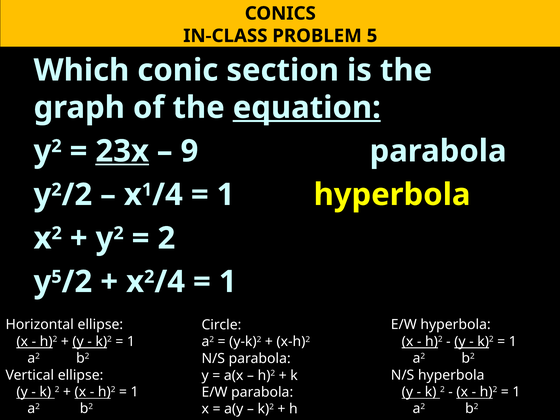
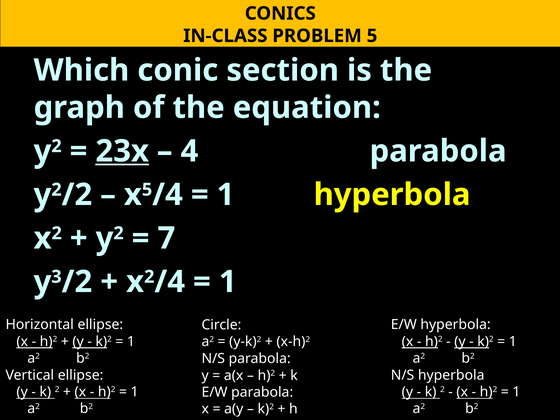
equation underline: present -> none
9: 9 -> 4
x 1: 1 -> 5
2 at (166, 238): 2 -> 7
y 5: 5 -> 3
